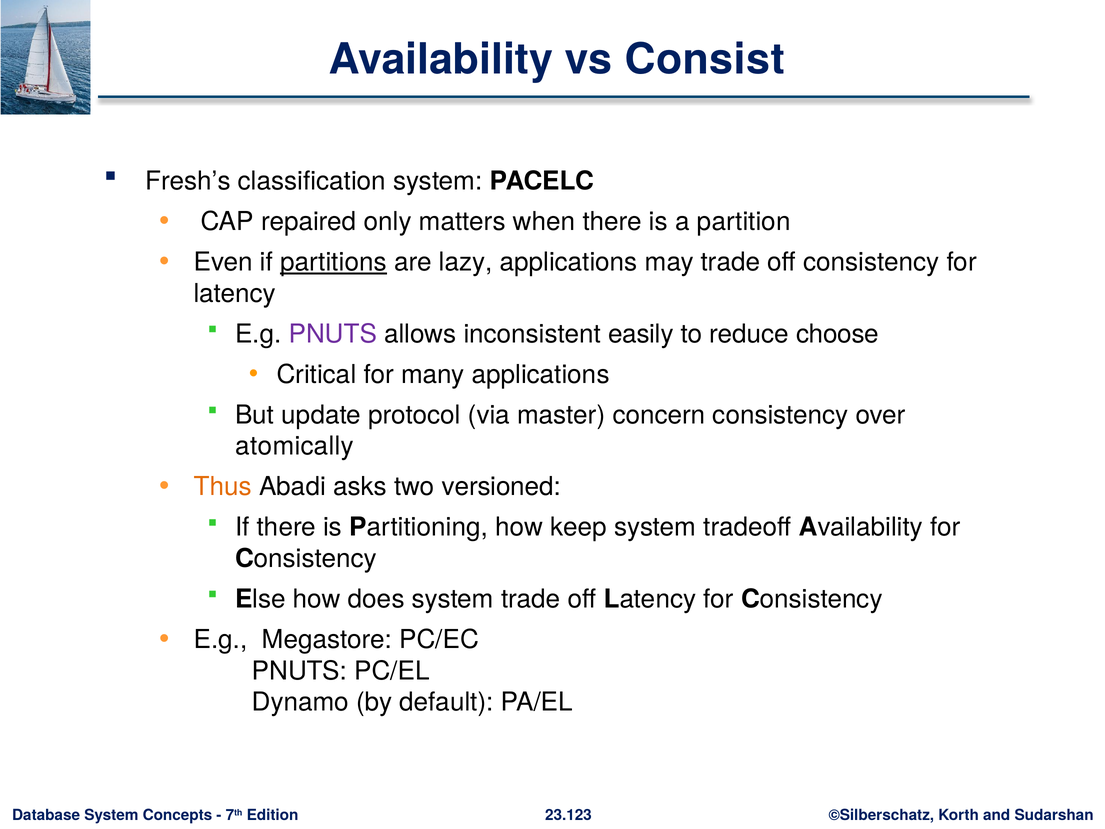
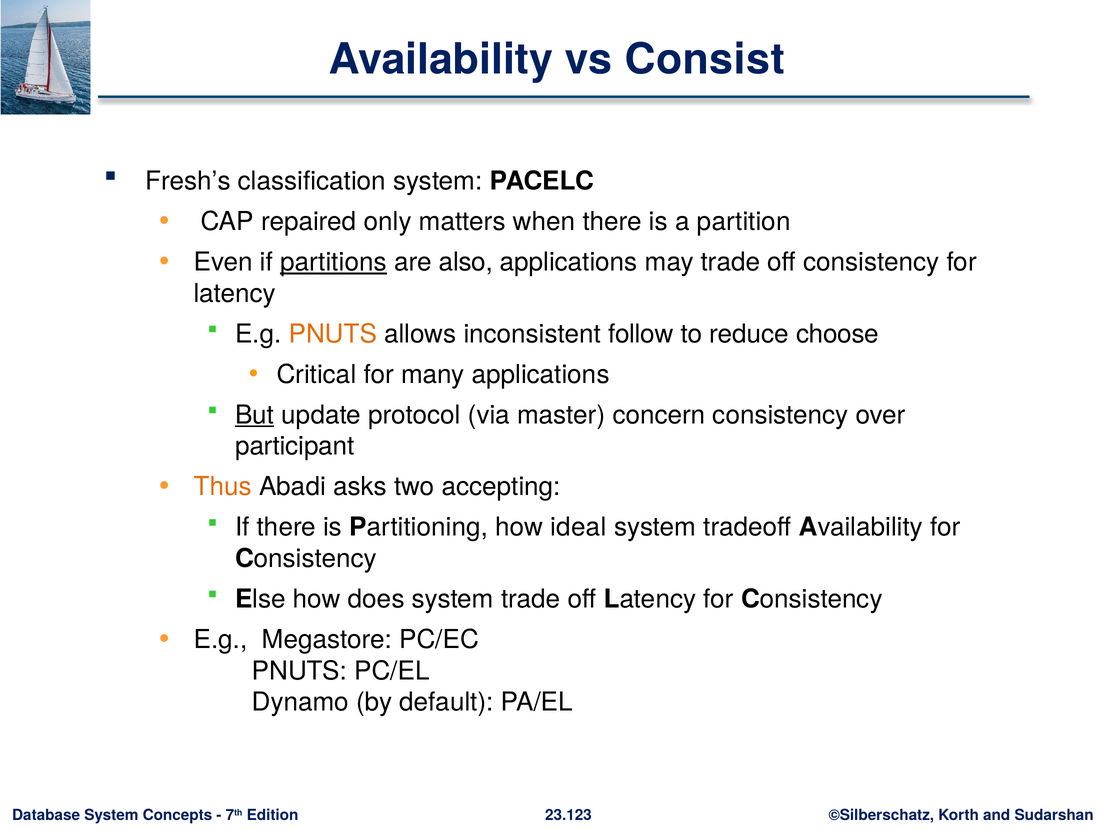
lazy: lazy -> also
PNUTS at (333, 334) colour: purple -> orange
easily: easily -> follow
But underline: none -> present
atomically: atomically -> participant
versioned: versioned -> accepting
keep: keep -> ideal
